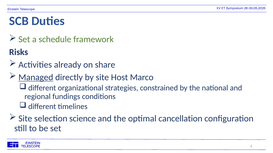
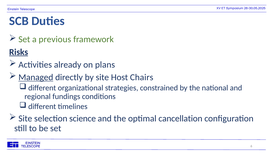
schedule: schedule -> previous
Risks underline: none -> present
share: share -> plans
Marco: Marco -> Chairs
